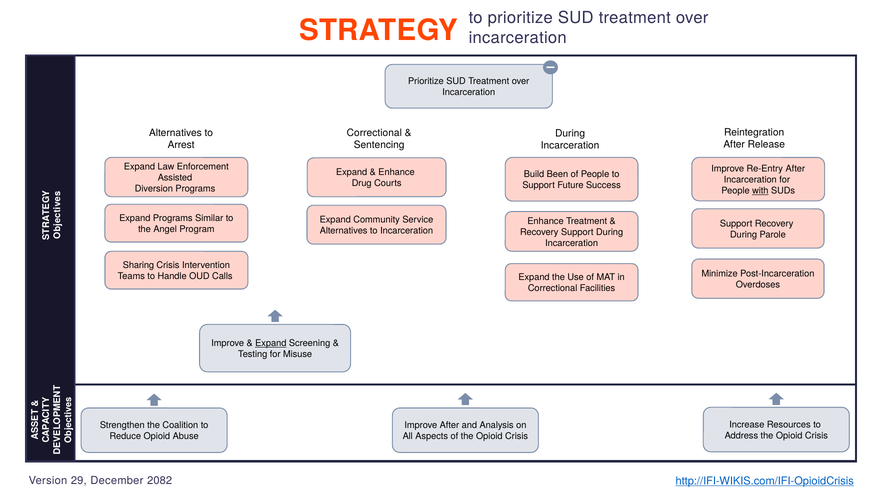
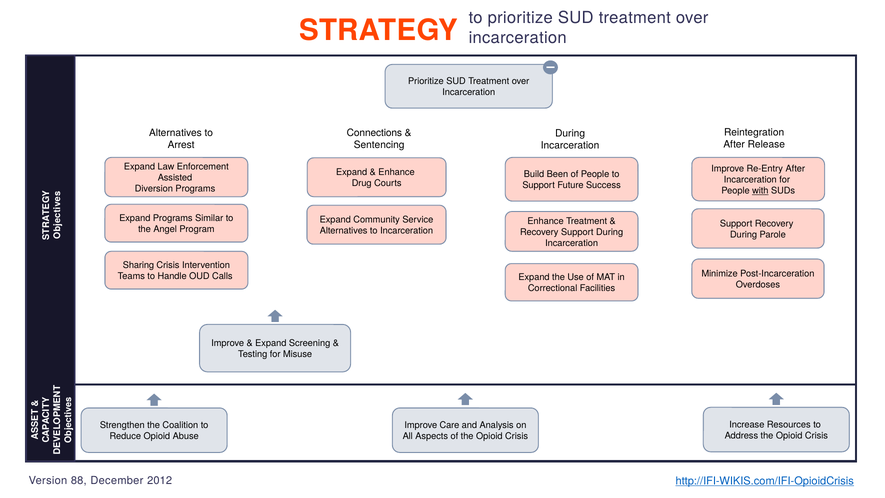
Correctional at (374, 133): Correctional -> Connections
Expand at (271, 343) underline: present -> none
Improve After: After -> Care
29: 29 -> 88
2082: 2082 -> 2012
